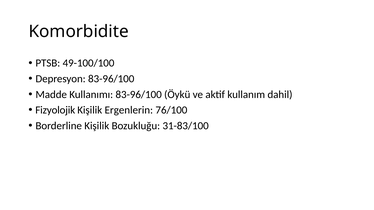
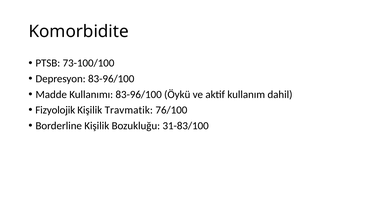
49-100/100: 49-100/100 -> 73-100/100
Ergenlerin: Ergenlerin -> Travmatik
